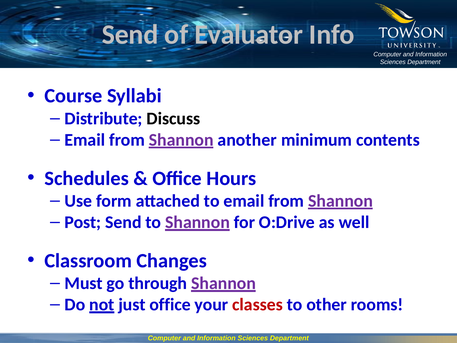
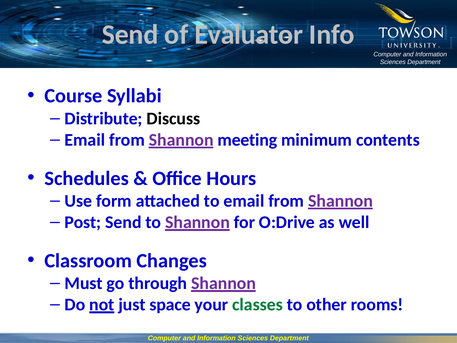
another: another -> meeting
just office: office -> space
classes colour: red -> green
